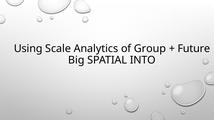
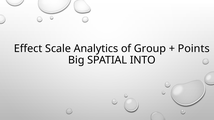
Using: Using -> Effect
Future: Future -> Points
